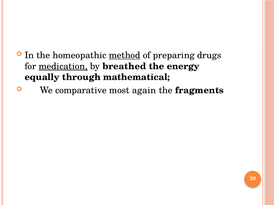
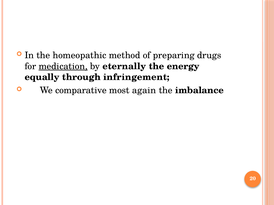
method underline: present -> none
breathed: breathed -> eternally
mathematical: mathematical -> infringement
fragments: fragments -> imbalance
